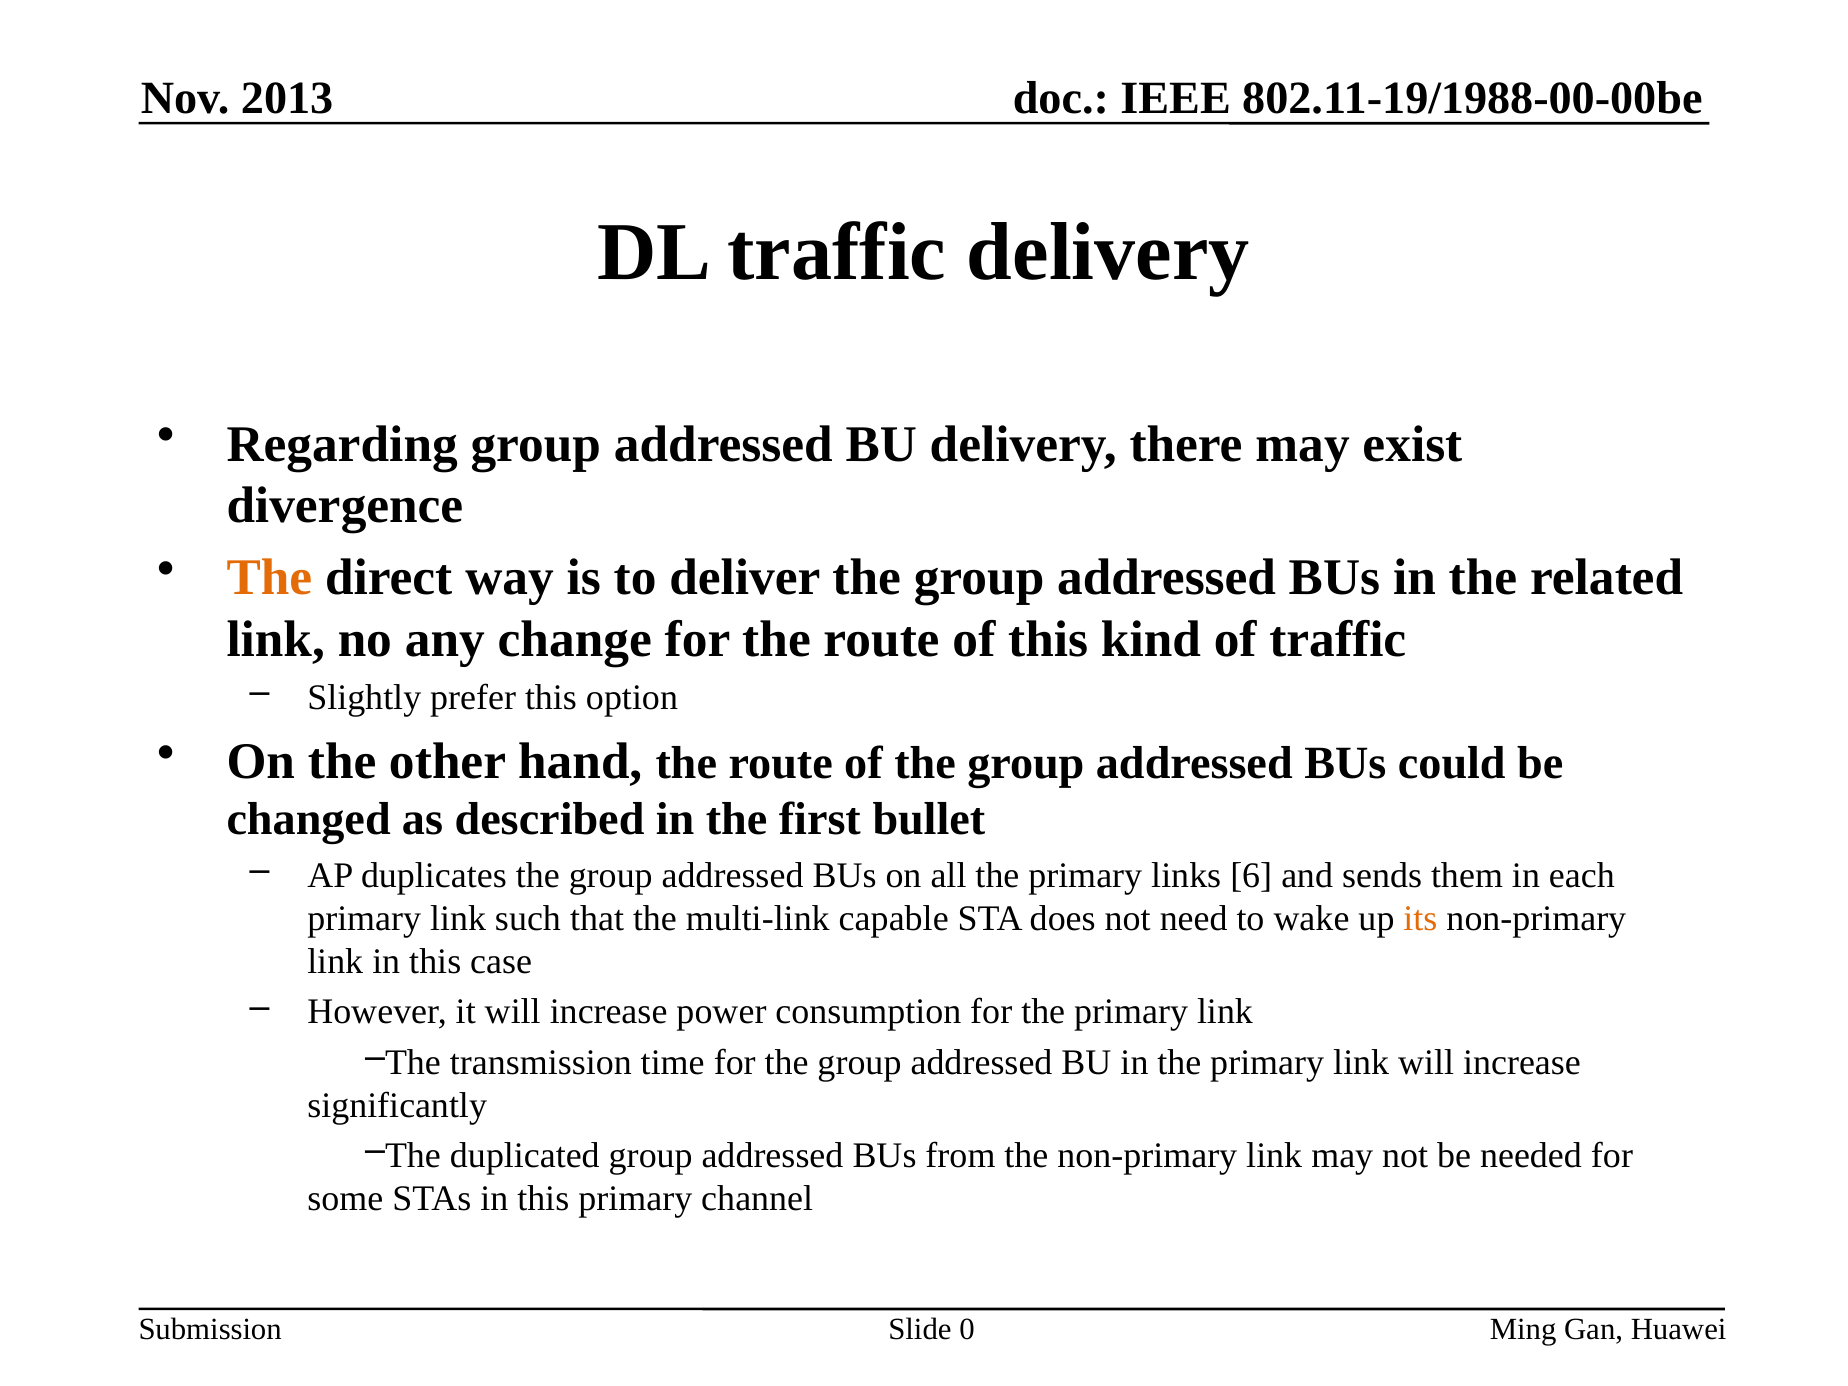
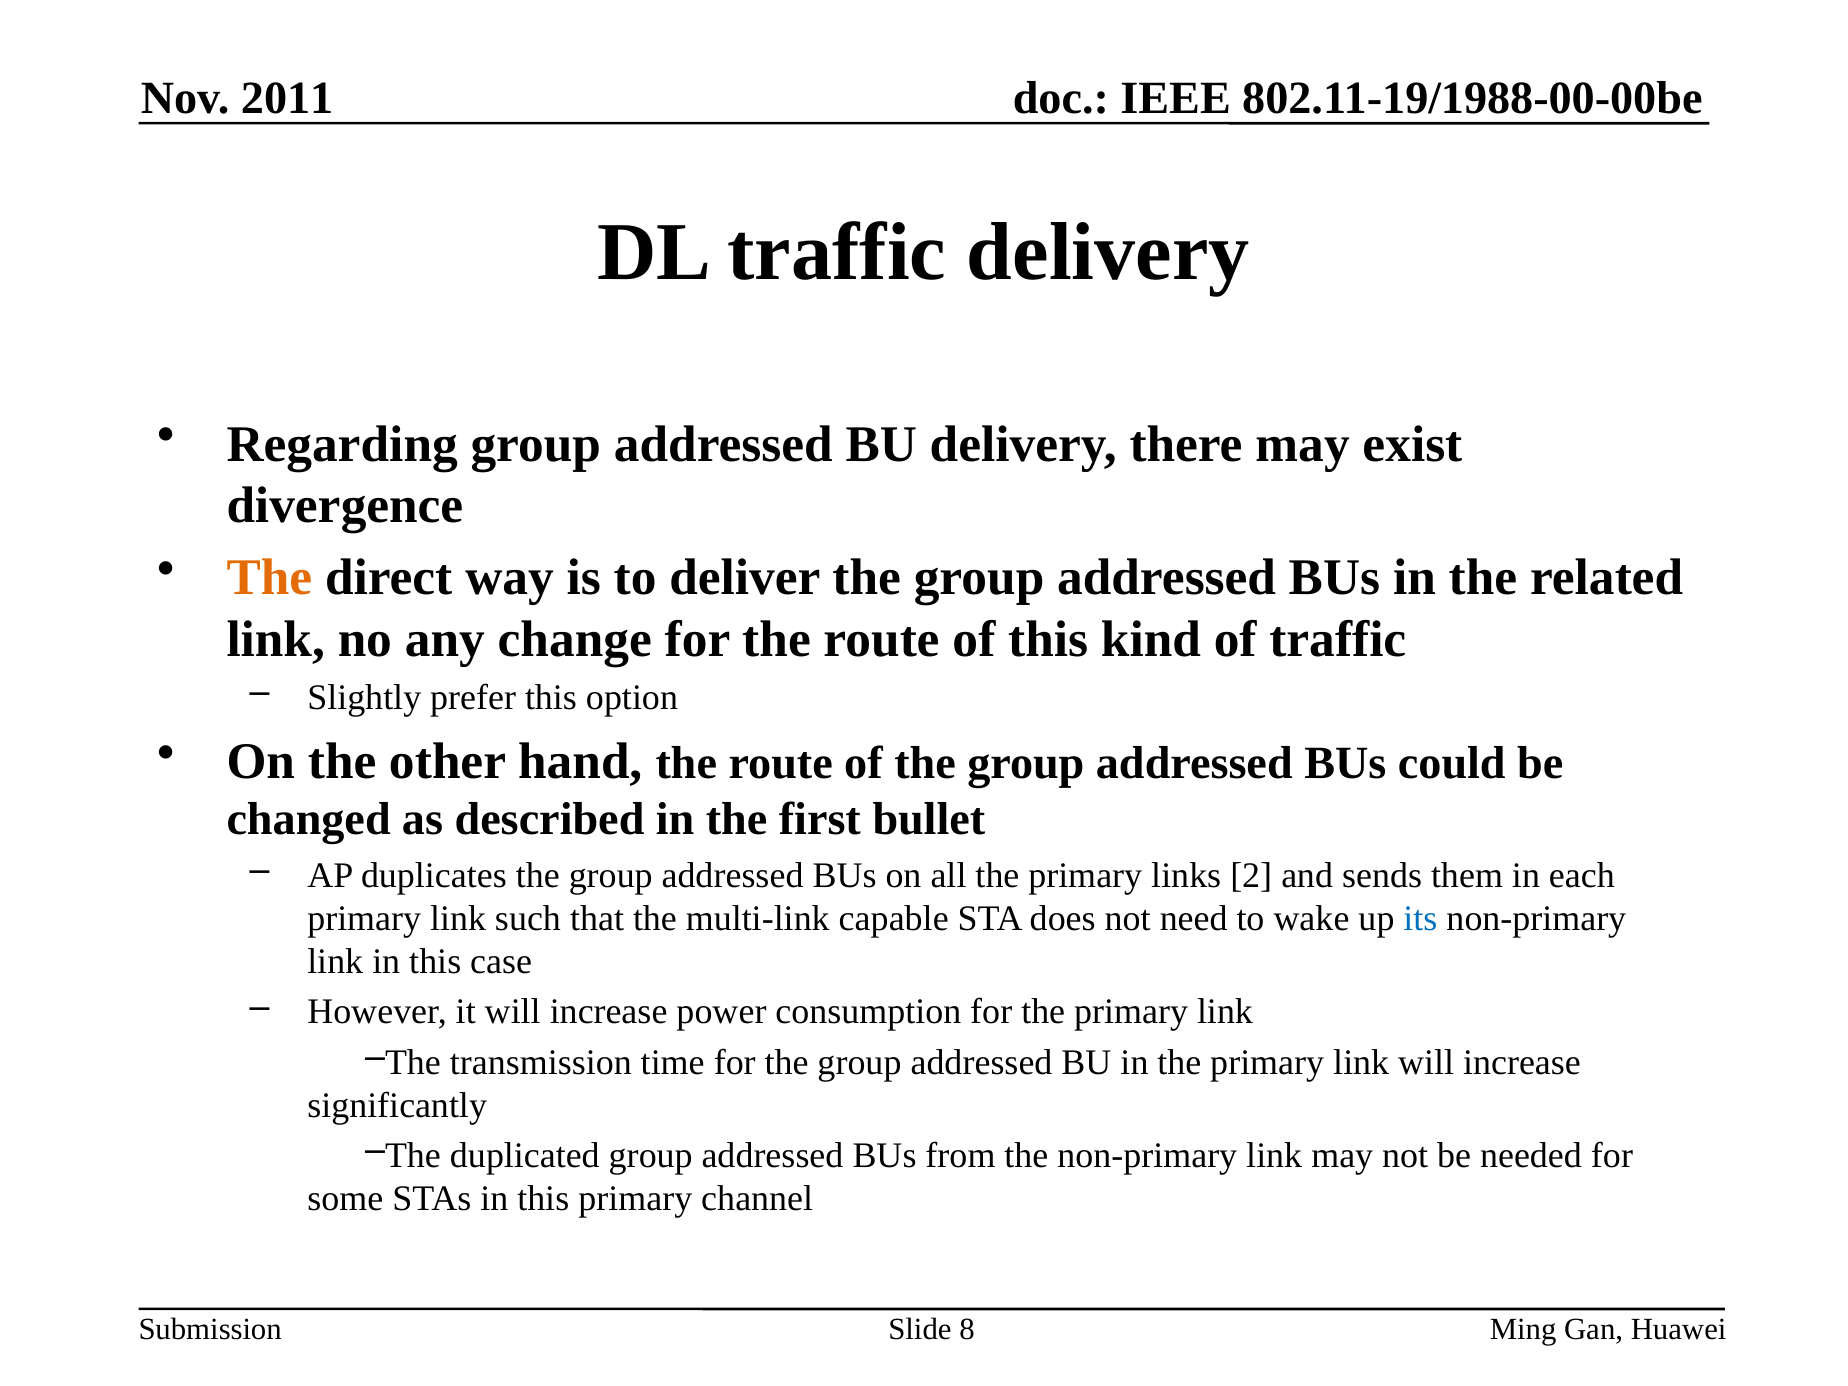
2013: 2013 -> 2011
6: 6 -> 2
its colour: orange -> blue
0: 0 -> 8
